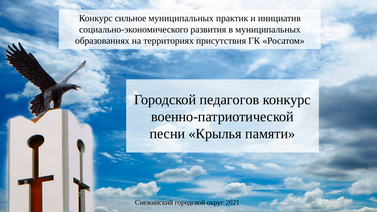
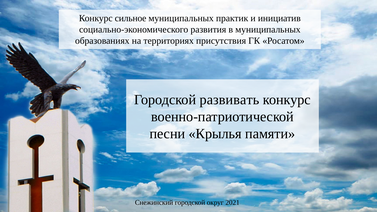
педагогов: педагогов -> развивать
